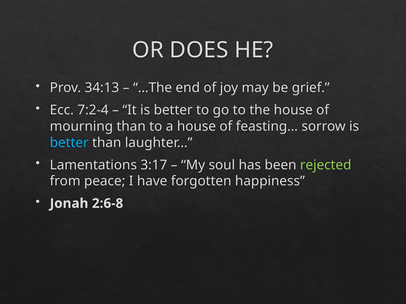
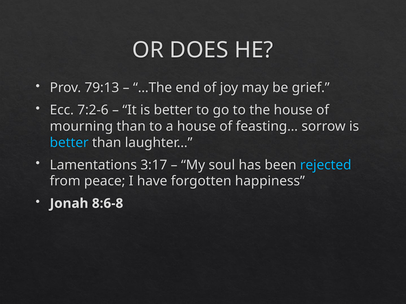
34:13: 34:13 -> 79:13
7:2-4: 7:2-4 -> 7:2-6
rejected colour: light green -> light blue
2:6-8: 2:6-8 -> 8:6-8
